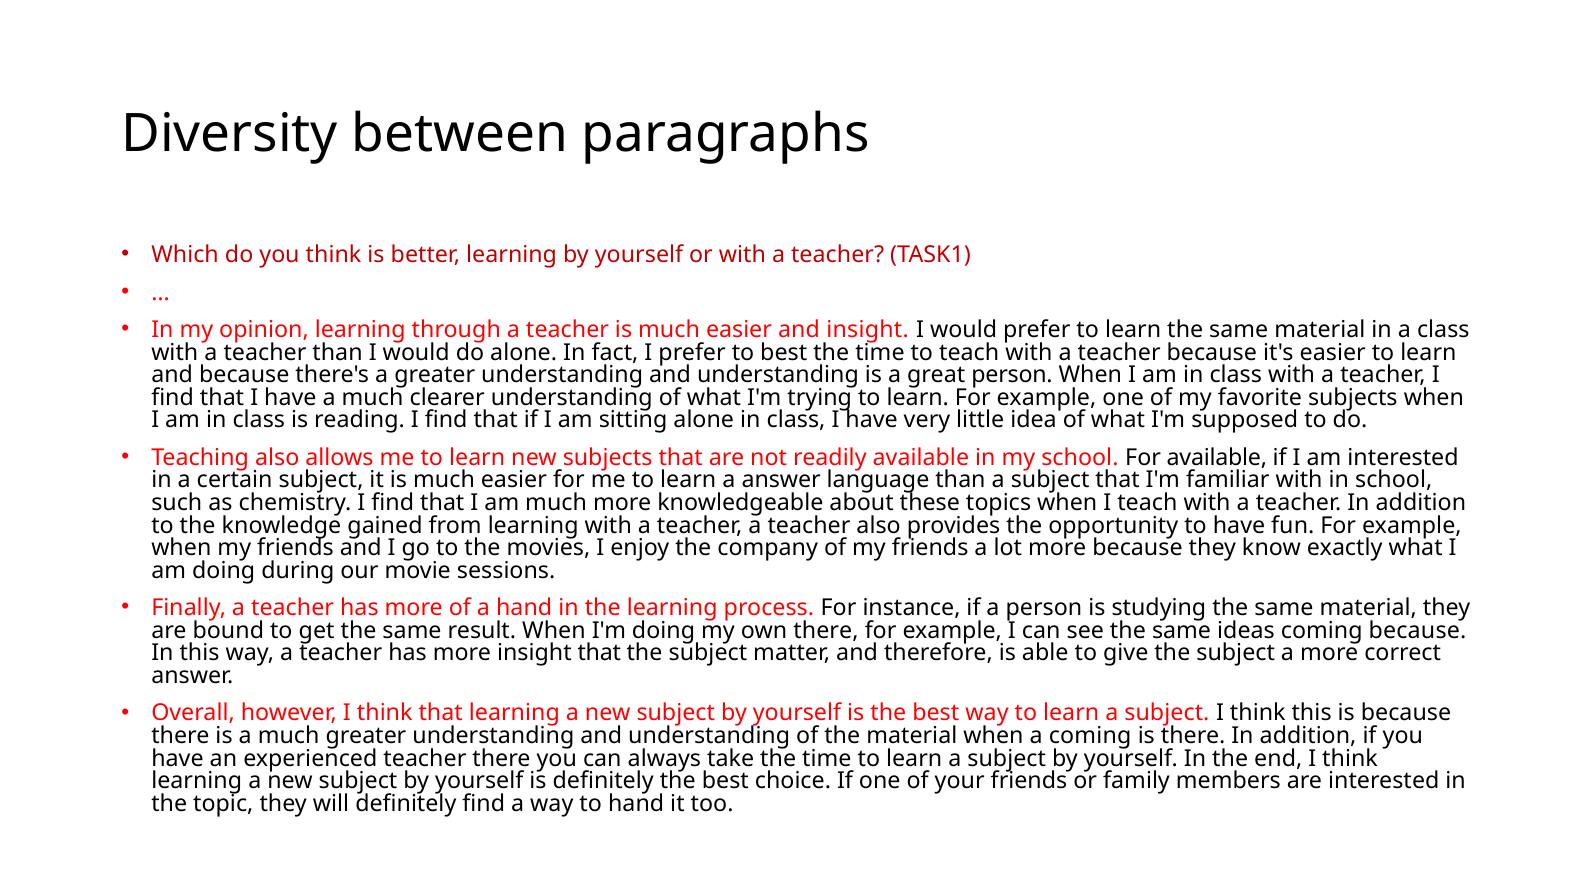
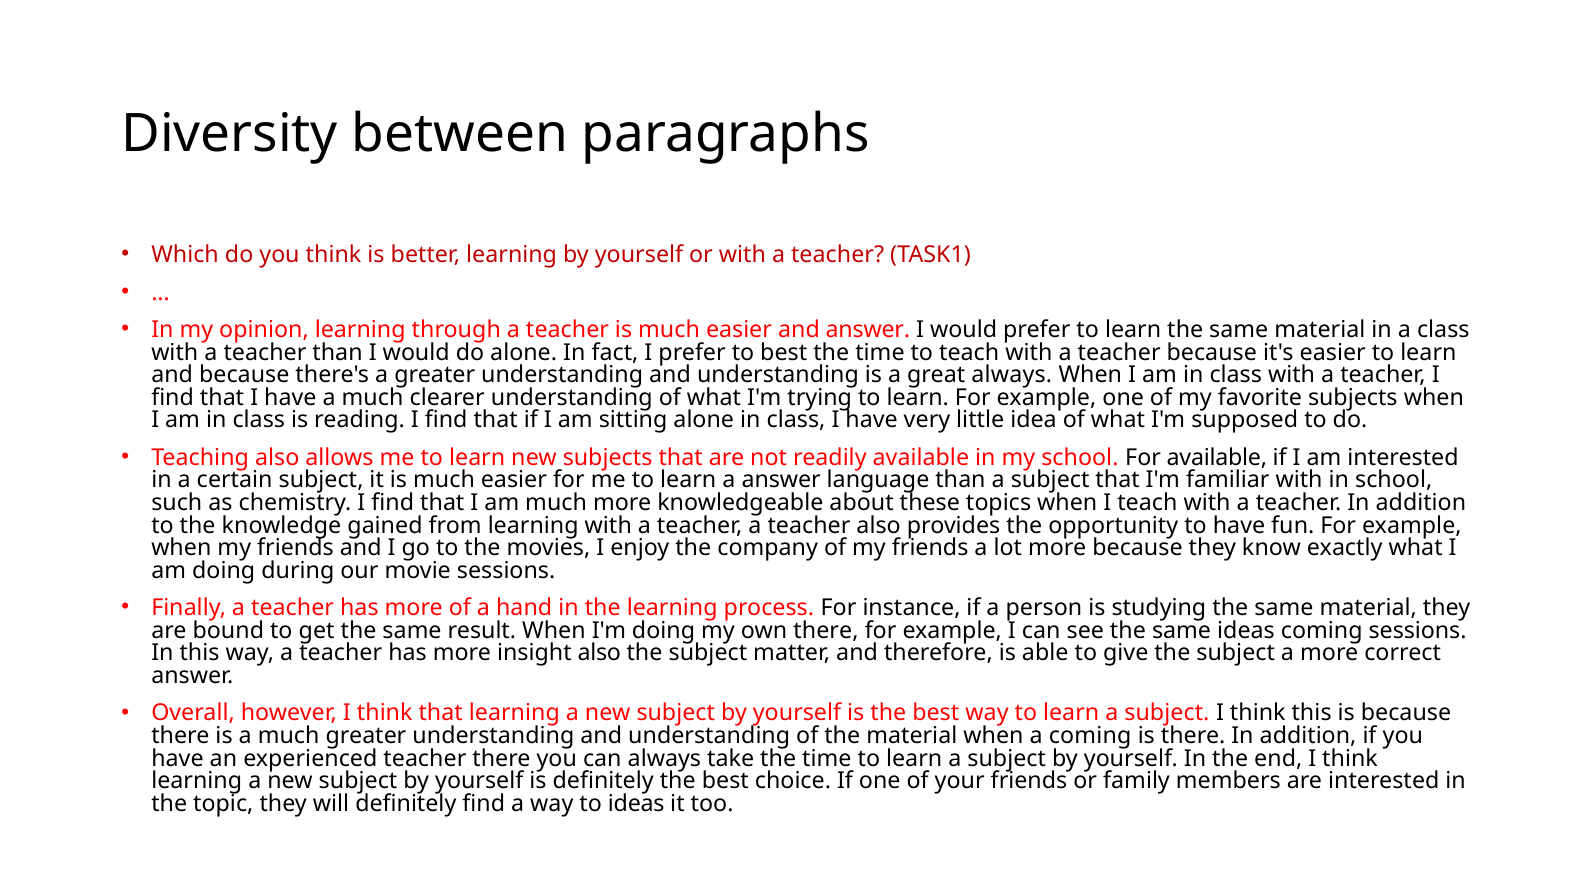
and insight: insight -> answer
great person: person -> always
coming because: because -> sessions
insight that: that -> also
to hand: hand -> ideas
